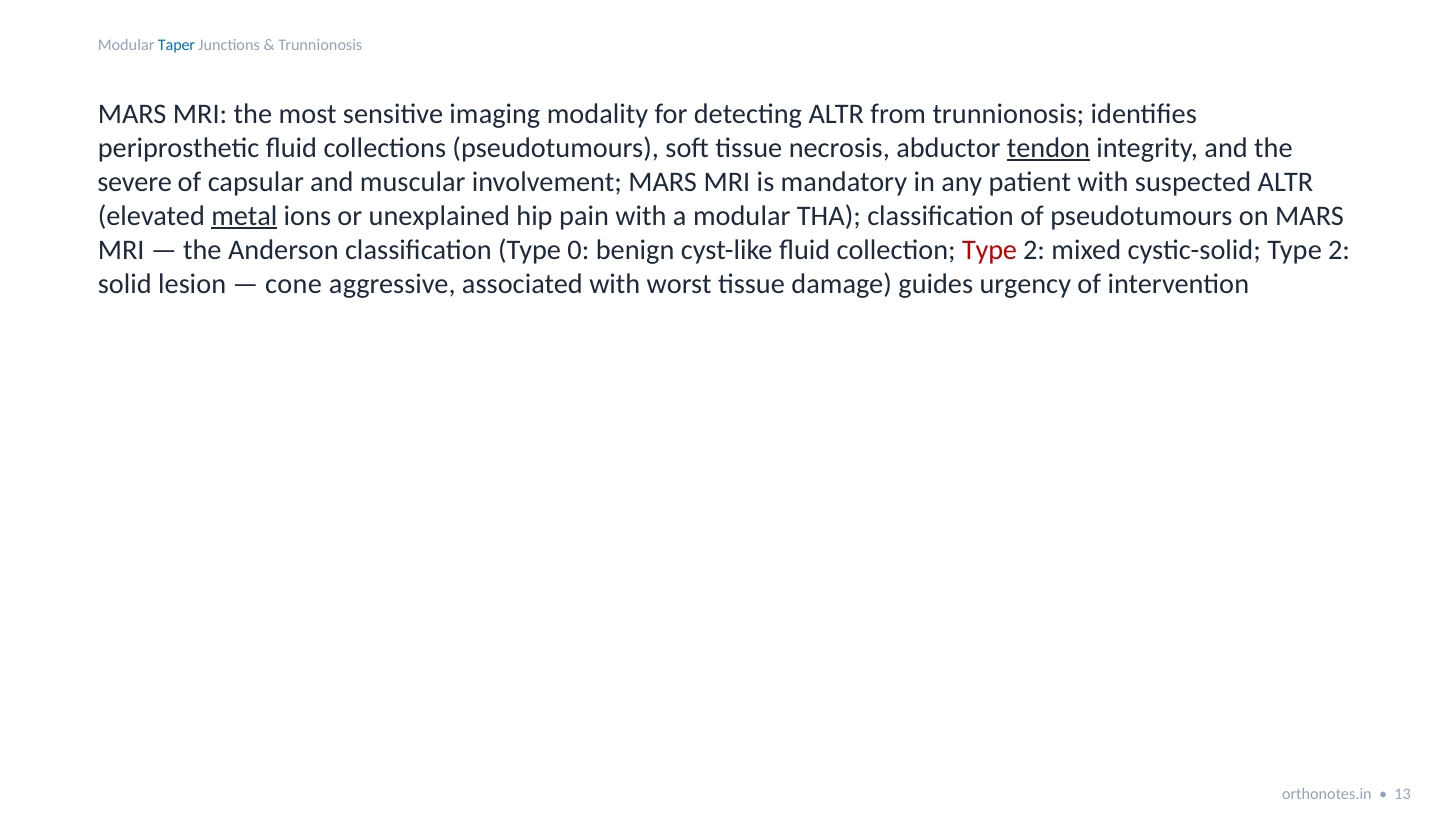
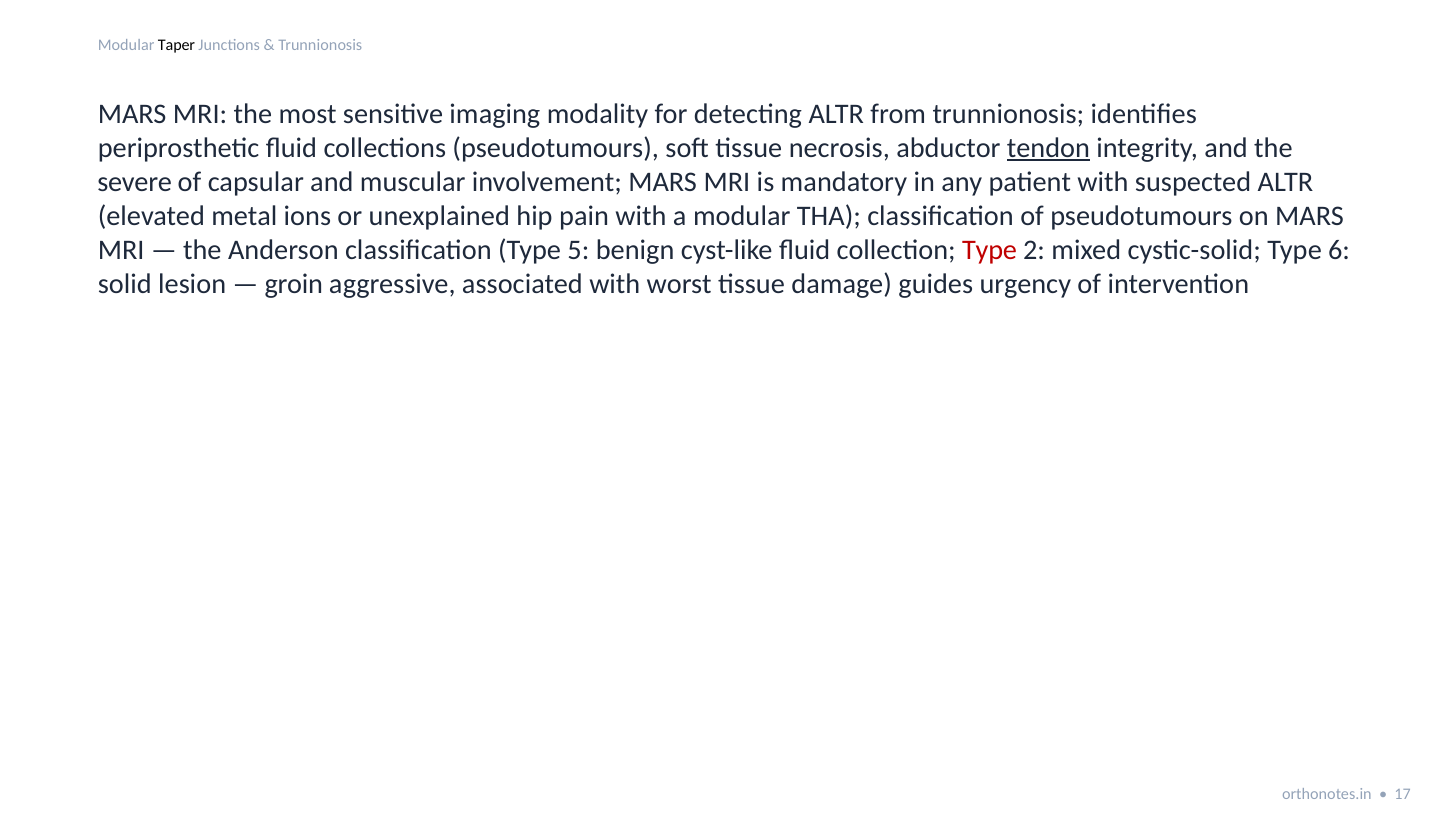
Taper colour: blue -> black
metal underline: present -> none
0: 0 -> 5
cystic-solid Type 2: 2 -> 6
cone: cone -> groin
13: 13 -> 17
